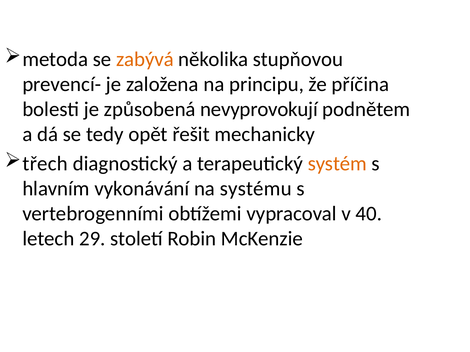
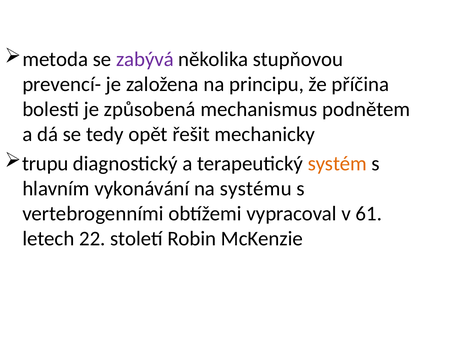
zabývá colour: orange -> purple
nevyprovokují: nevyprovokují -> mechanismus
třech: třech -> trupu
40: 40 -> 61
29: 29 -> 22
